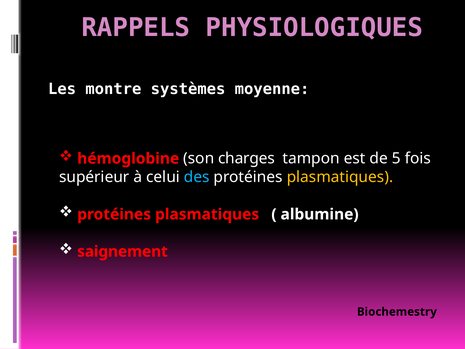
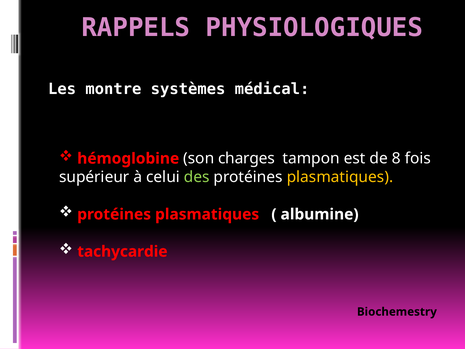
moyenne: moyenne -> médical
5: 5 -> 8
des colour: light blue -> light green
saignement: saignement -> tachycardie
